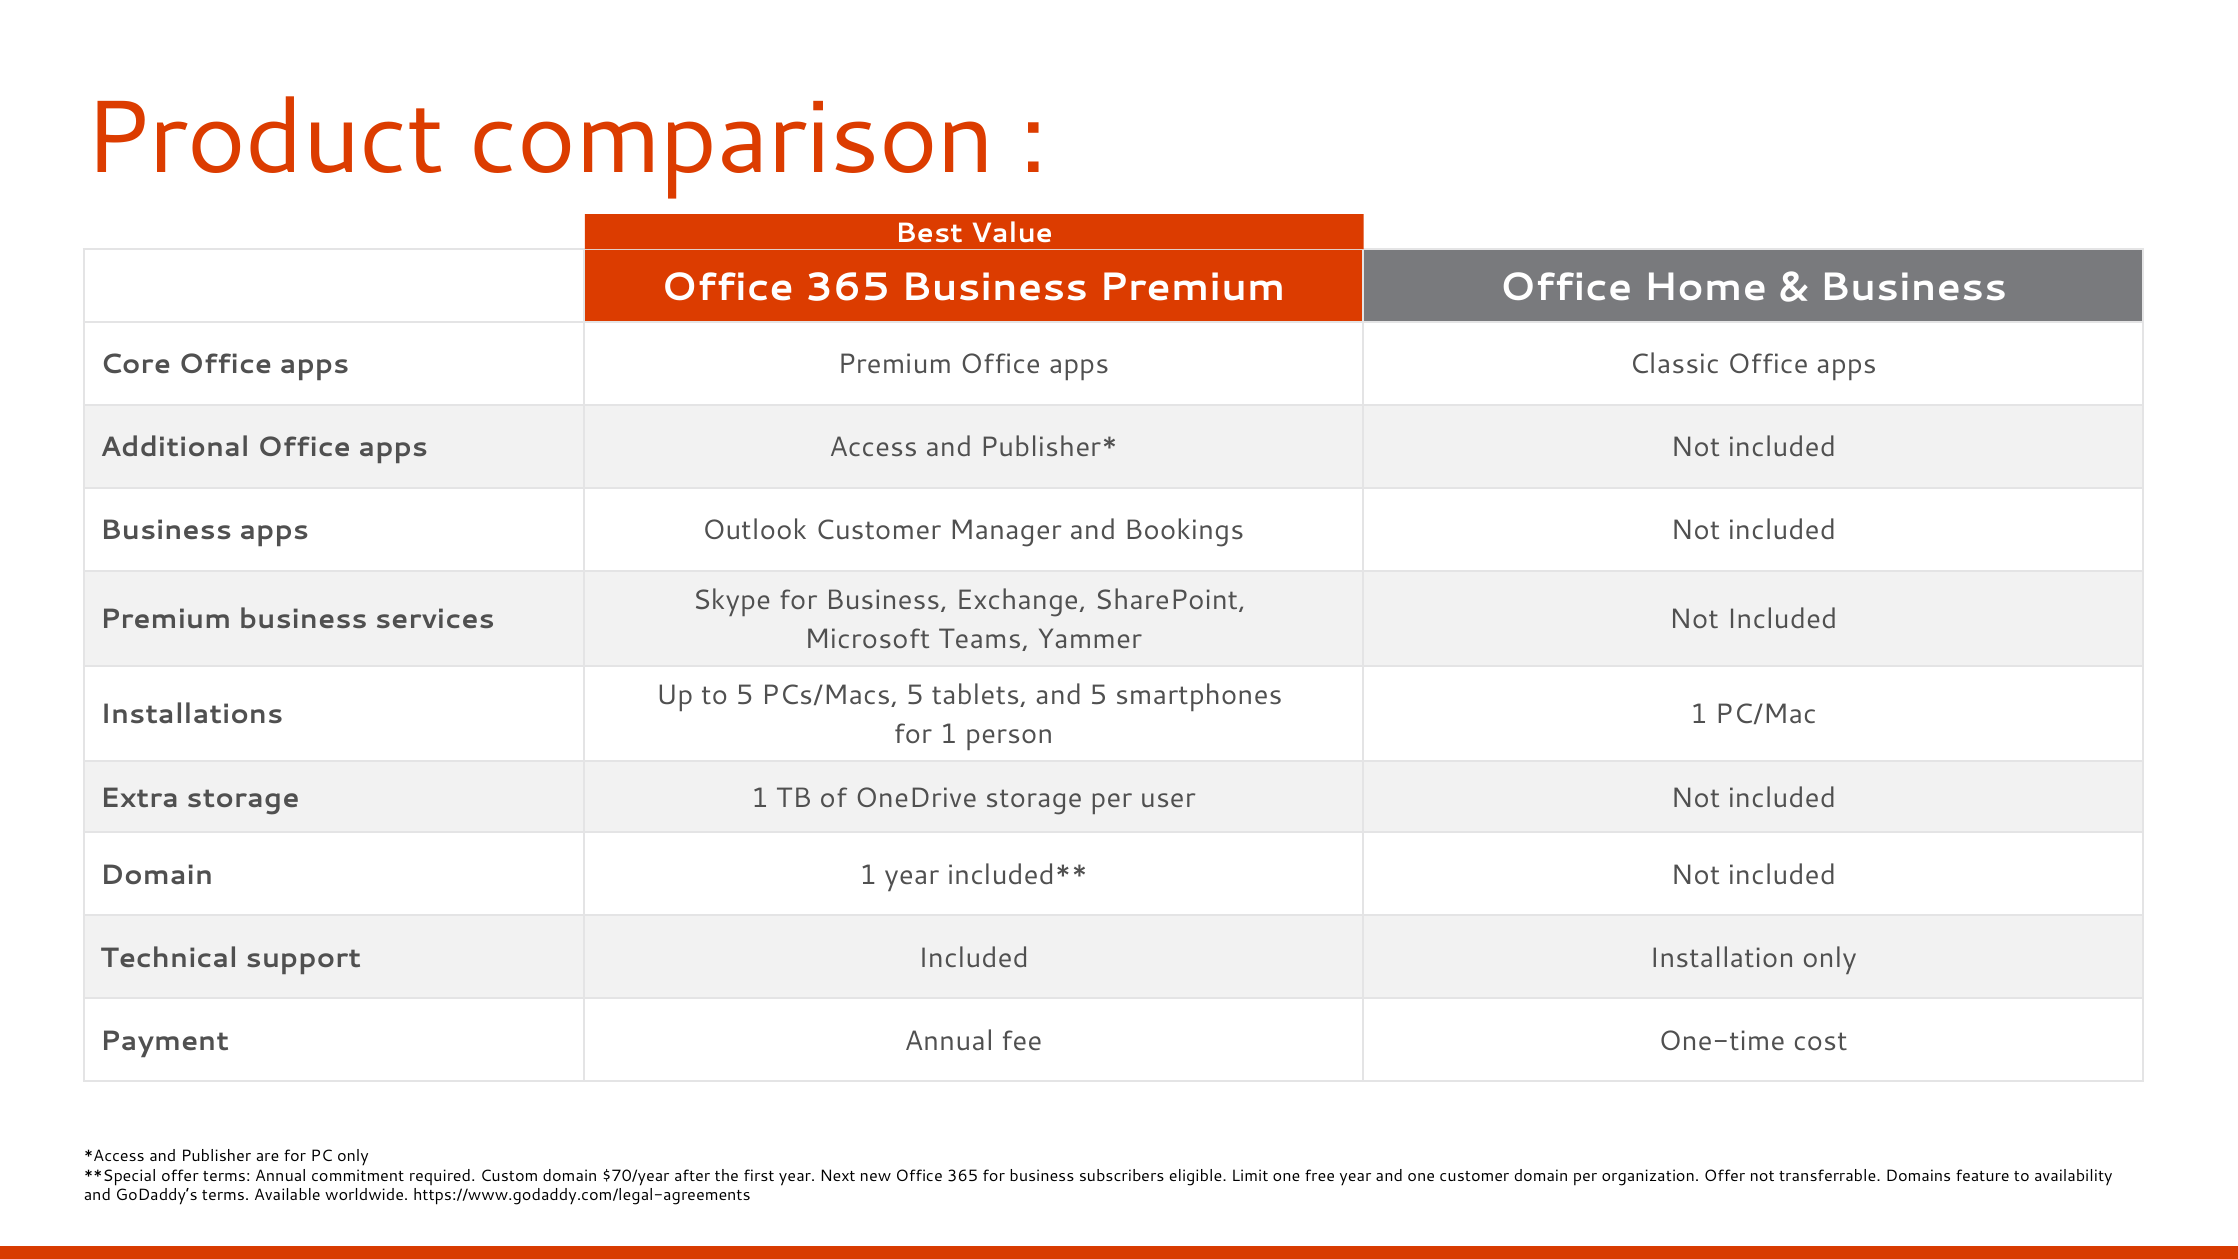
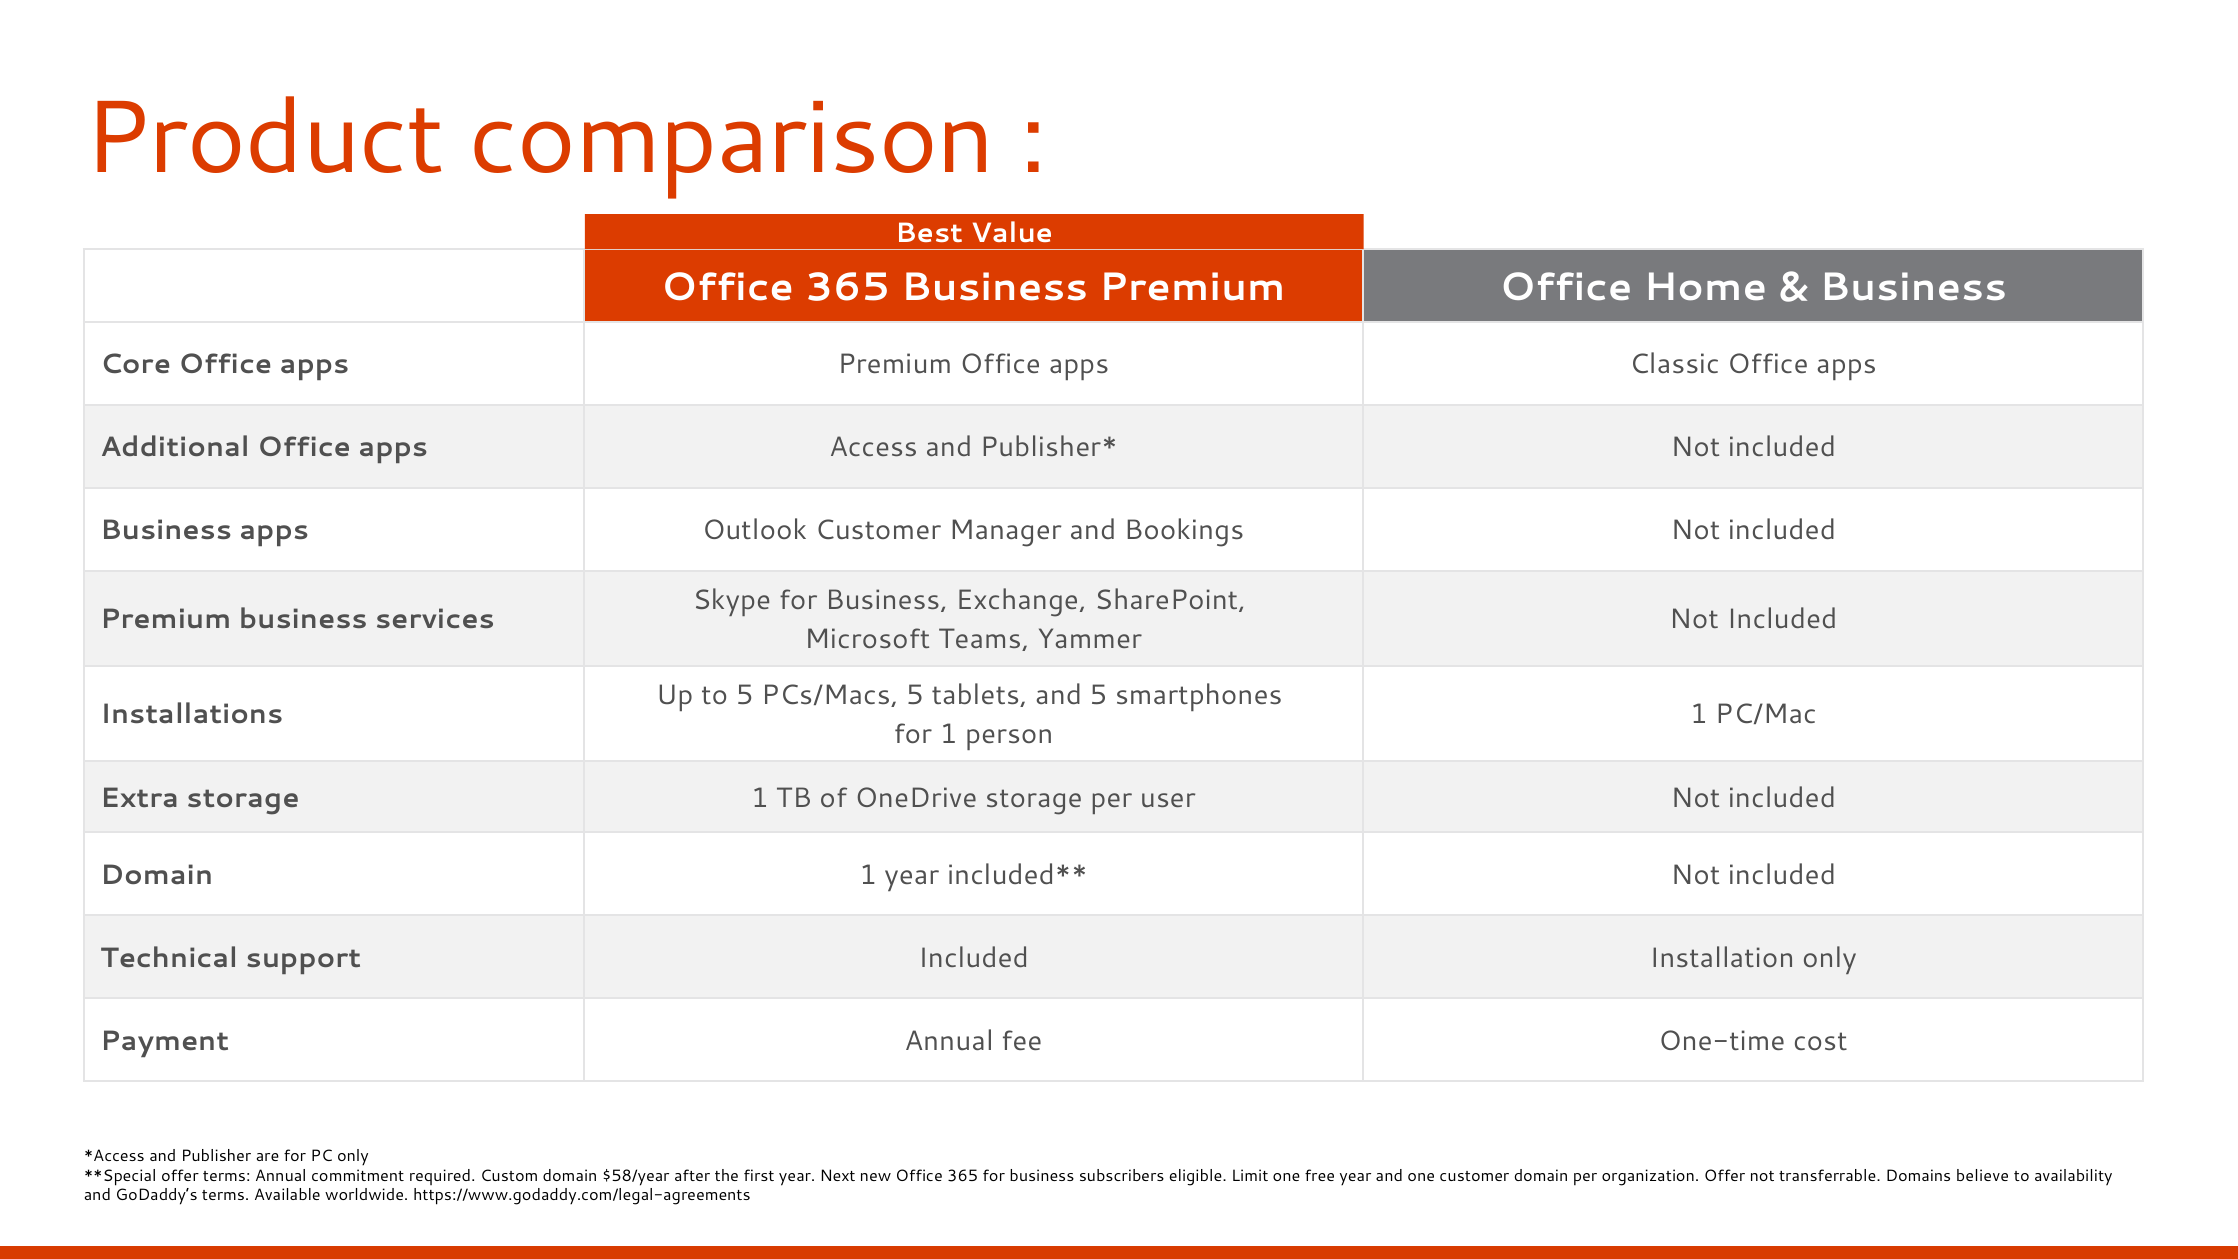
$70/year: $70/year -> $58/year
feature: feature -> believe
